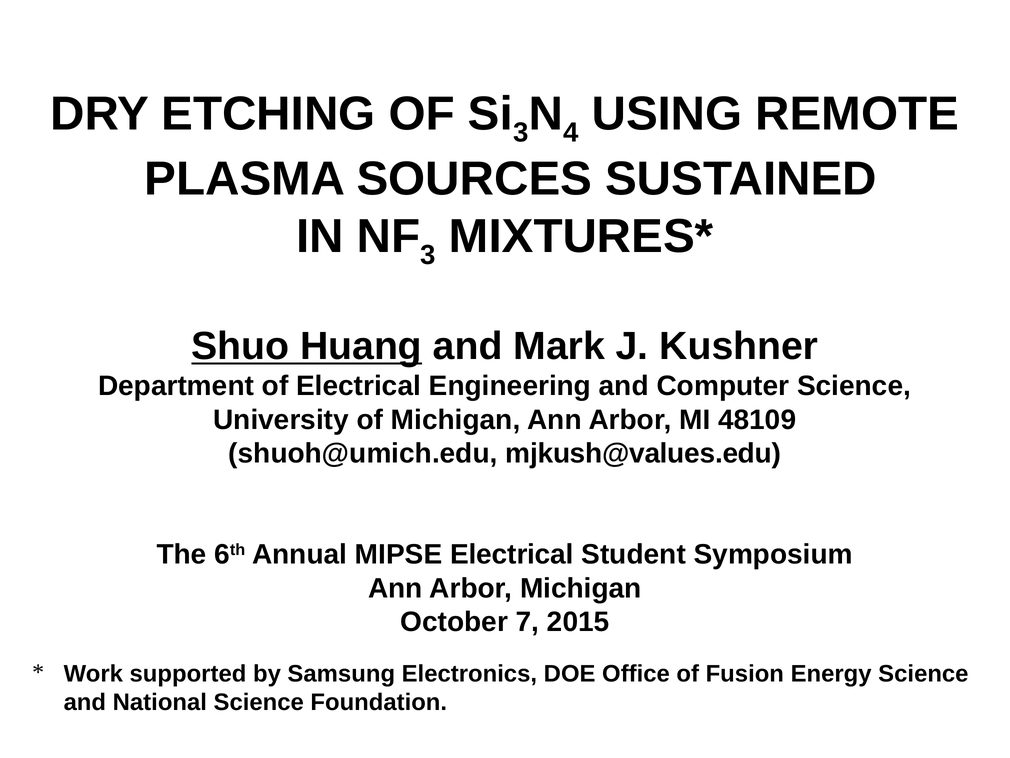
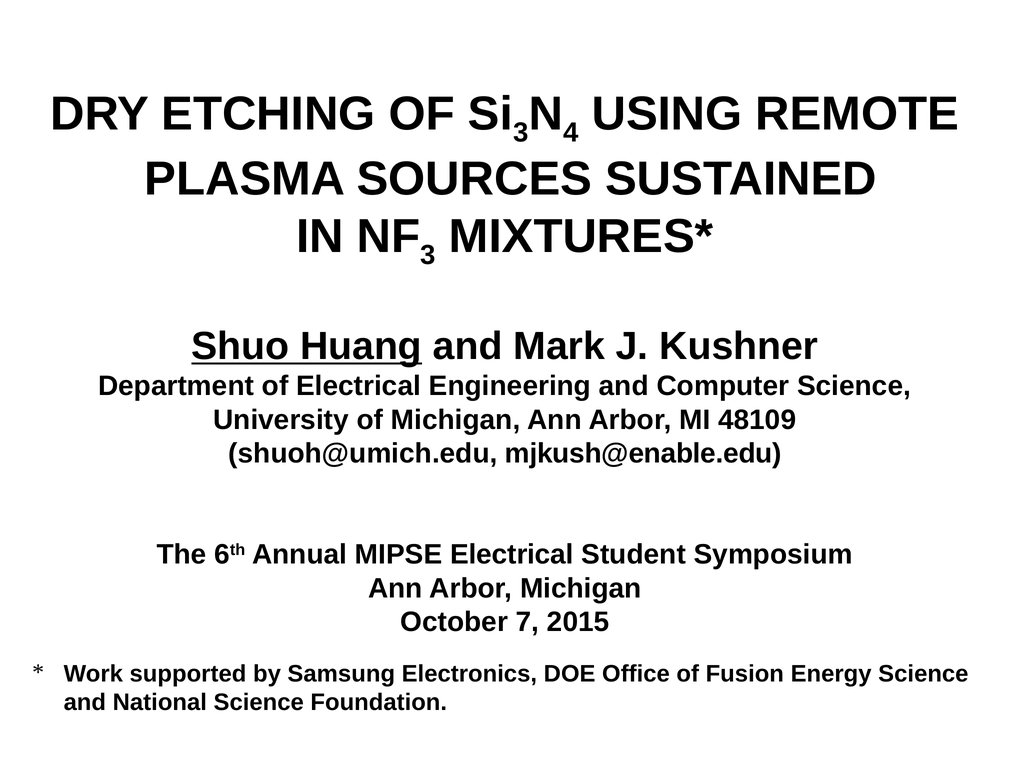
mjkush@values.edu: mjkush@values.edu -> mjkush@enable.edu
